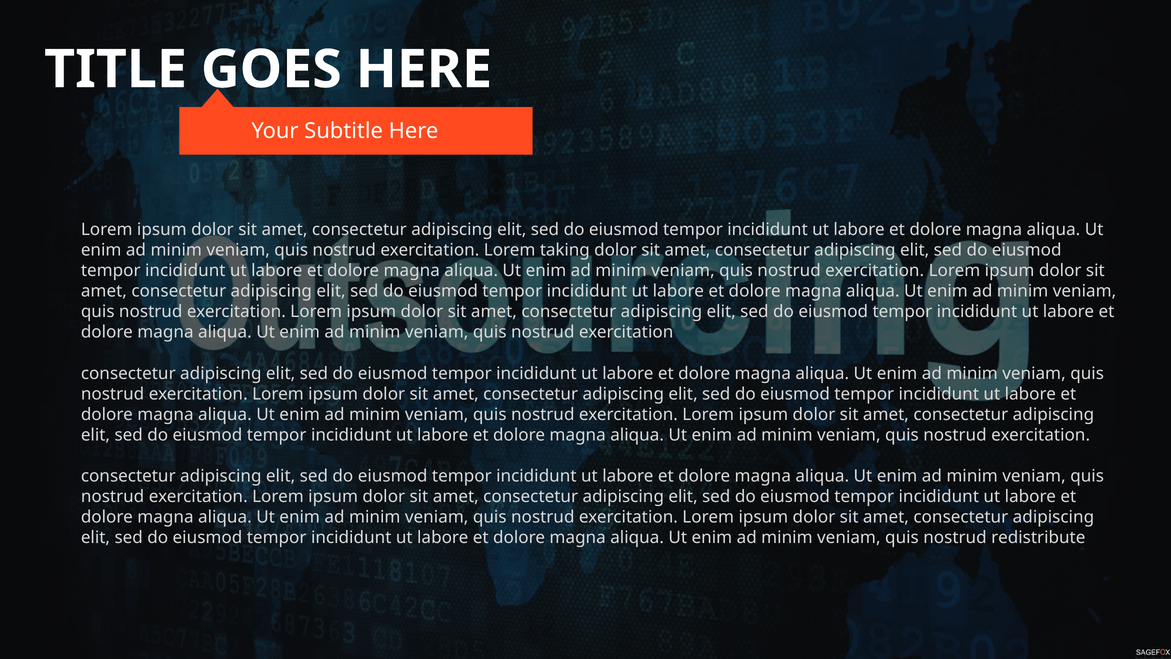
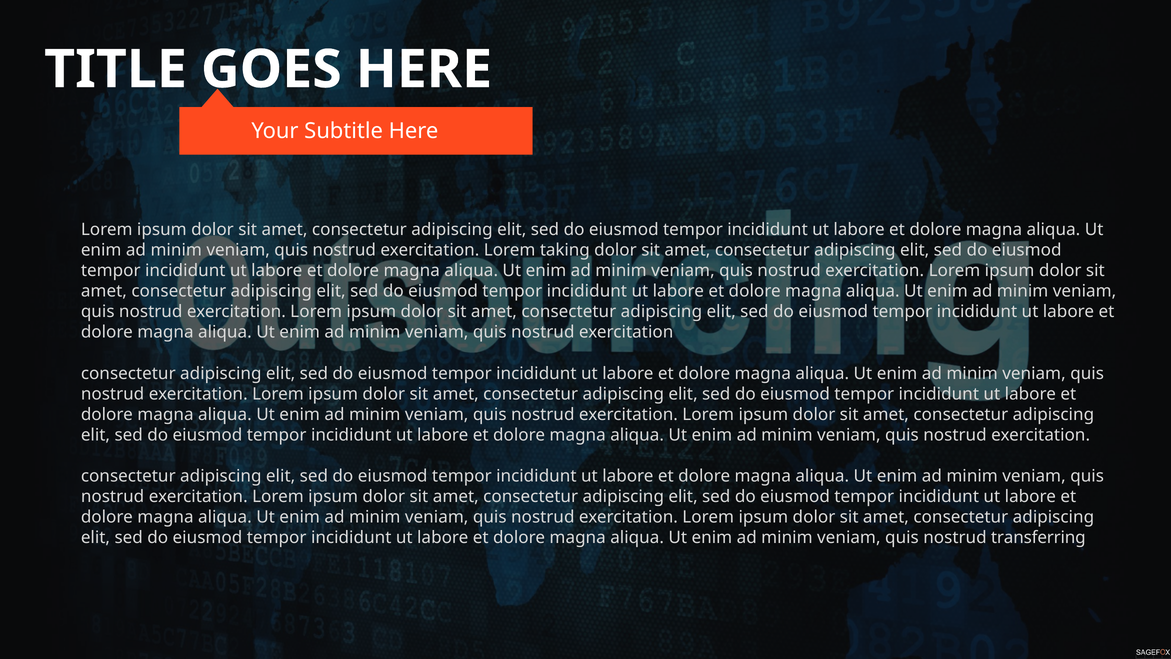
redistribute: redistribute -> transferring
